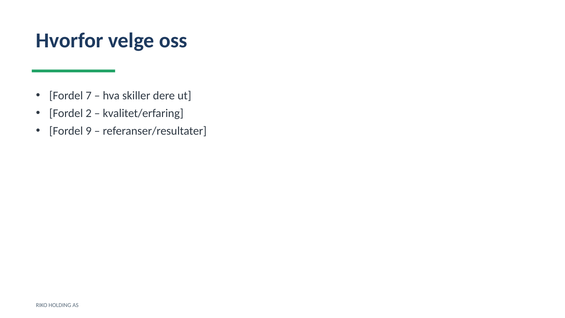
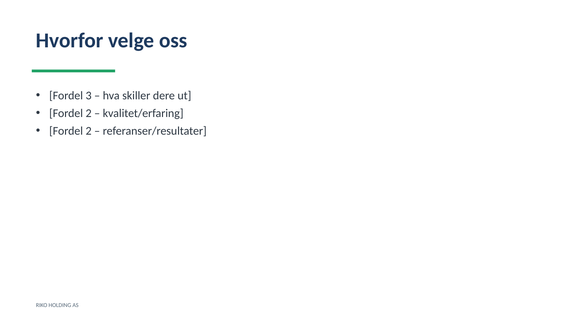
7: 7 -> 3
9 at (89, 131): 9 -> 2
